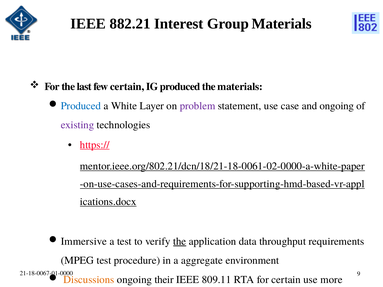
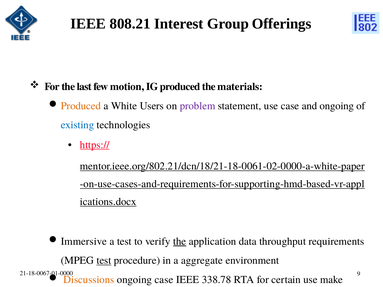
882.21: 882.21 -> 808.21
Group Materials: Materials -> Offerings
few certain: certain -> motion
Produced at (81, 106) colour: blue -> orange
Layer: Layer -> Users
existing colour: purple -> blue
test at (104, 261) underline: none -> present
ongoing their: their -> case
809.11: 809.11 -> 338.78
more: more -> make
